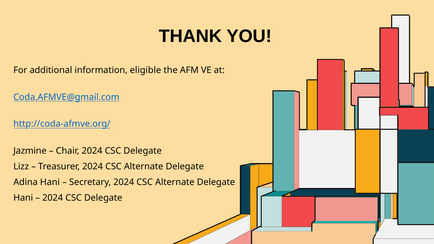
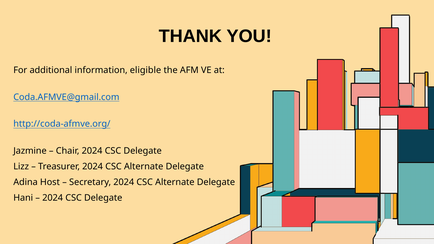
Adina Hani: Hani -> Host
